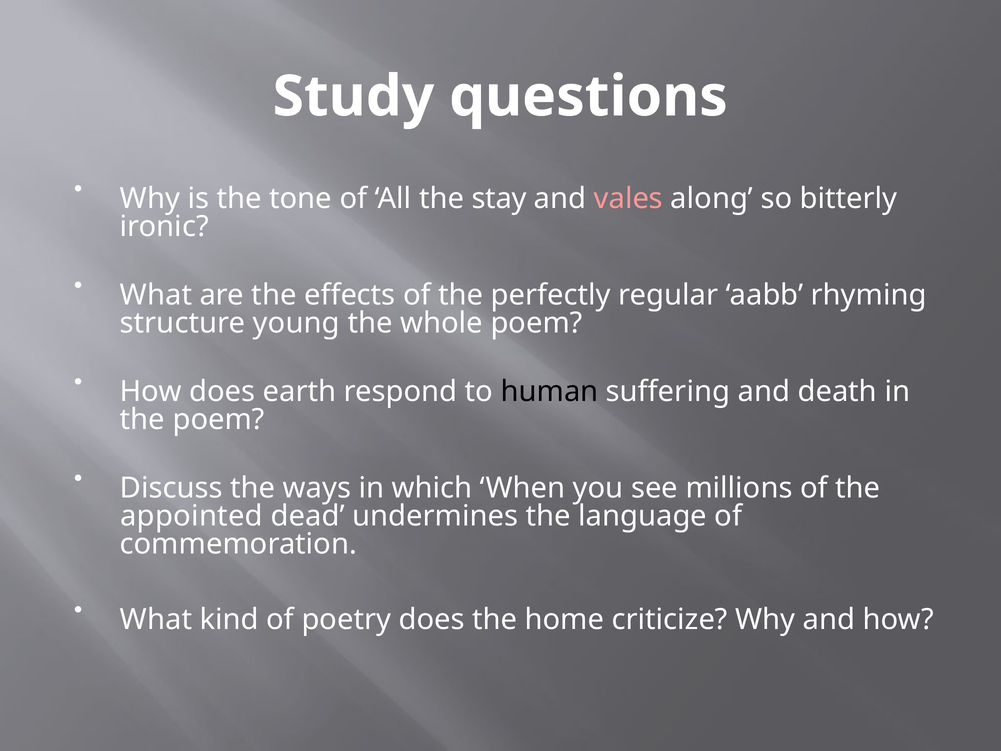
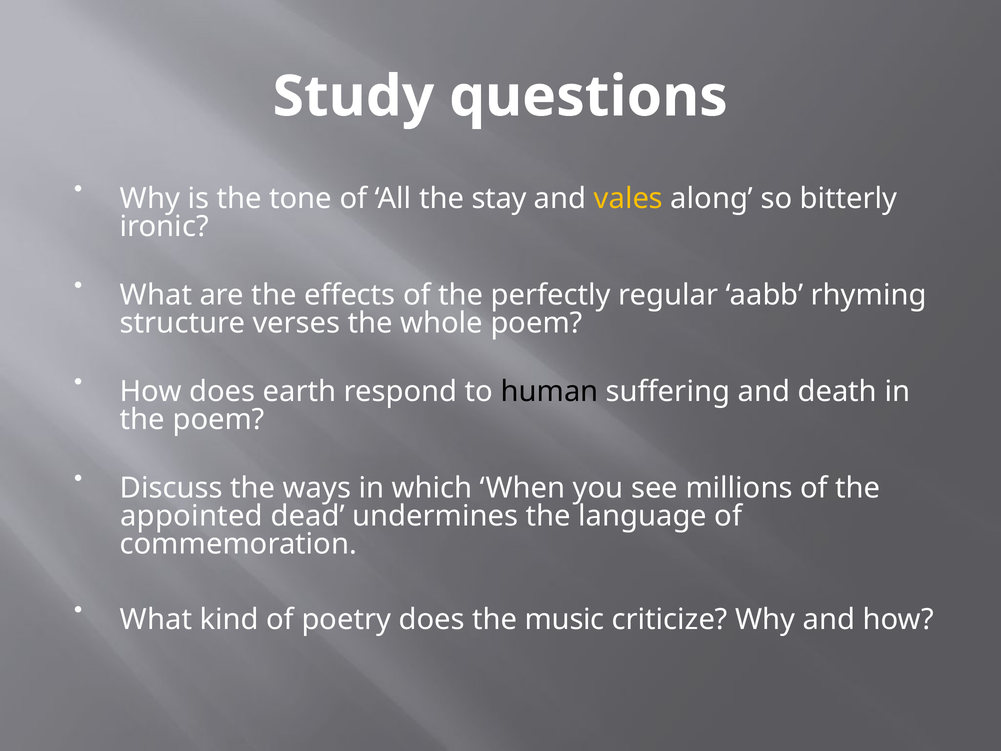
vales colour: pink -> yellow
young: young -> verses
home: home -> music
